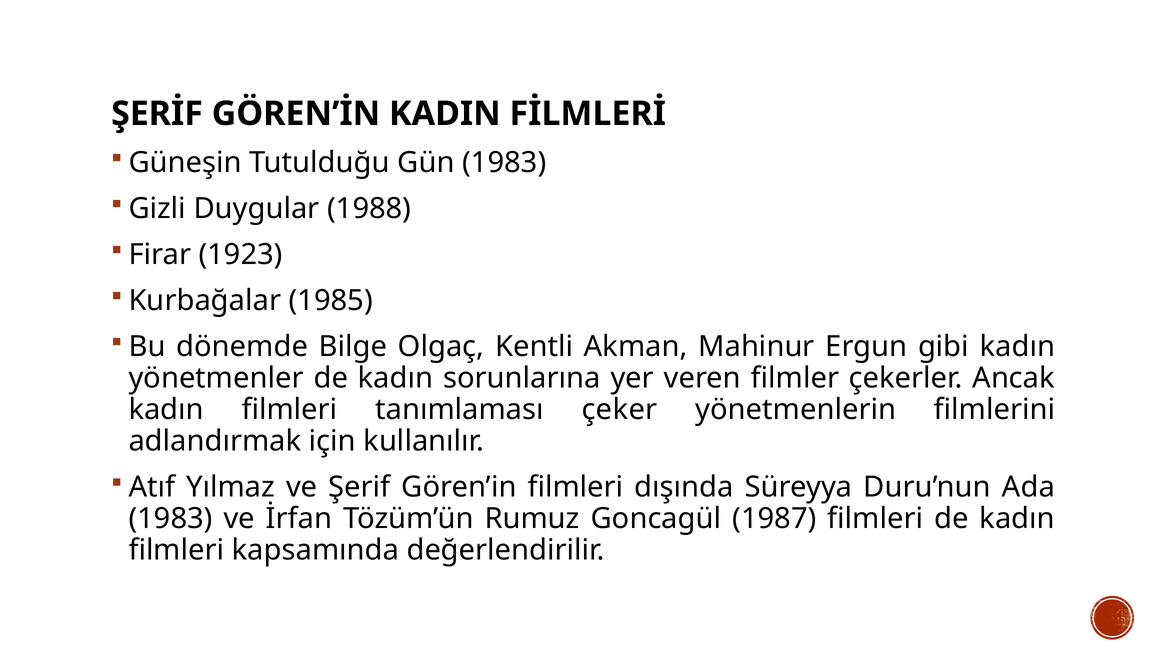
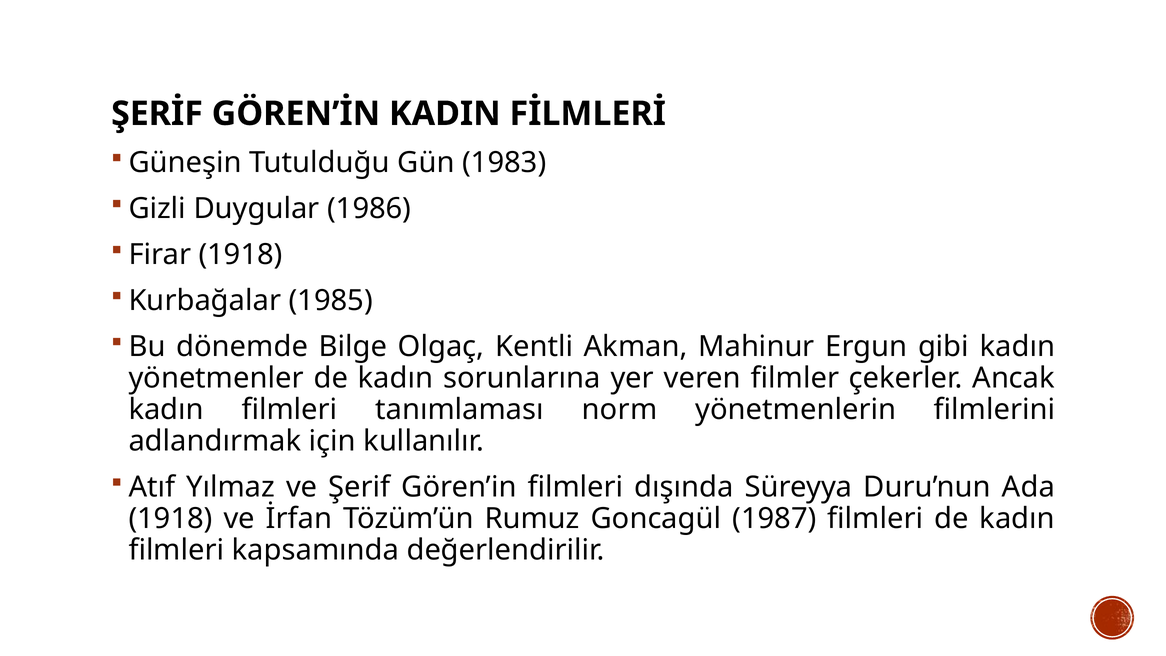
1988: 1988 -> 1986
Firar 1923: 1923 -> 1918
çeker: çeker -> norm
1983 at (171, 518): 1983 -> 1918
